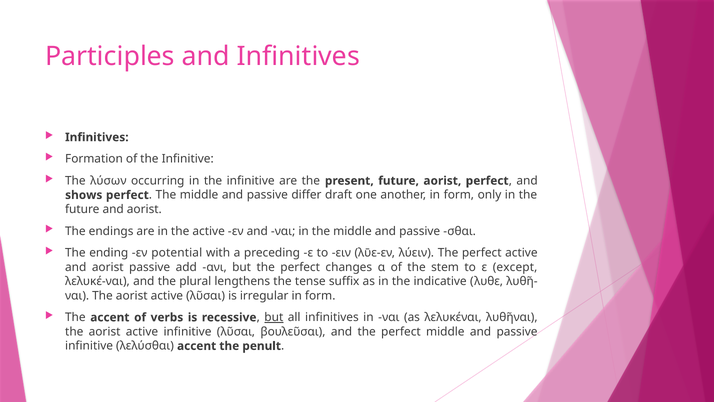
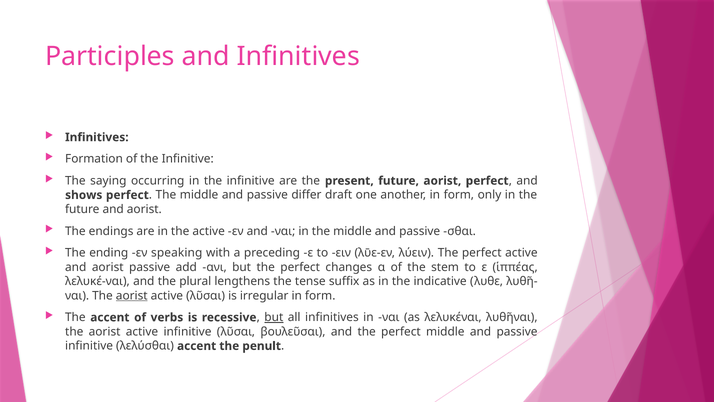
λύσων: λύσων -> saying
potential: potential -> speaking
except: except -> ἱππέας
aorist at (132, 295) underline: none -> present
